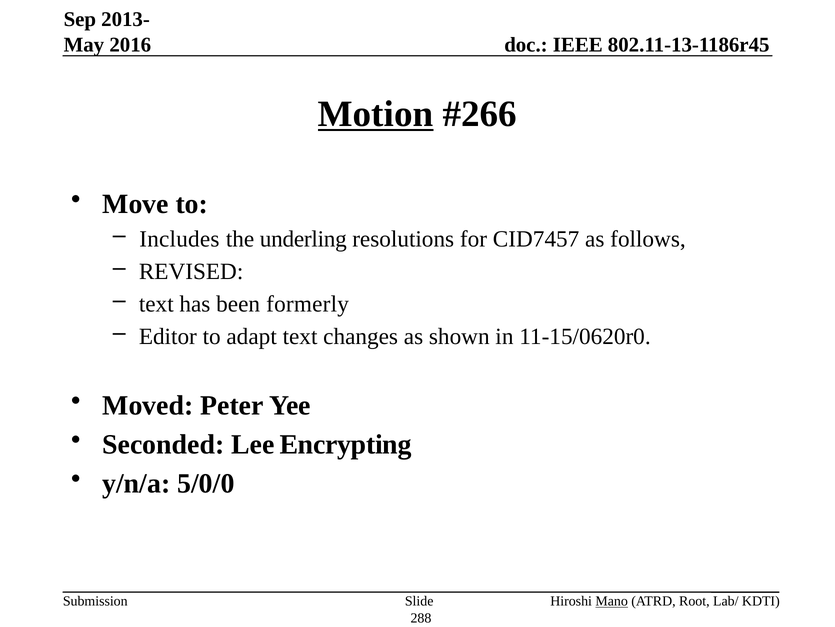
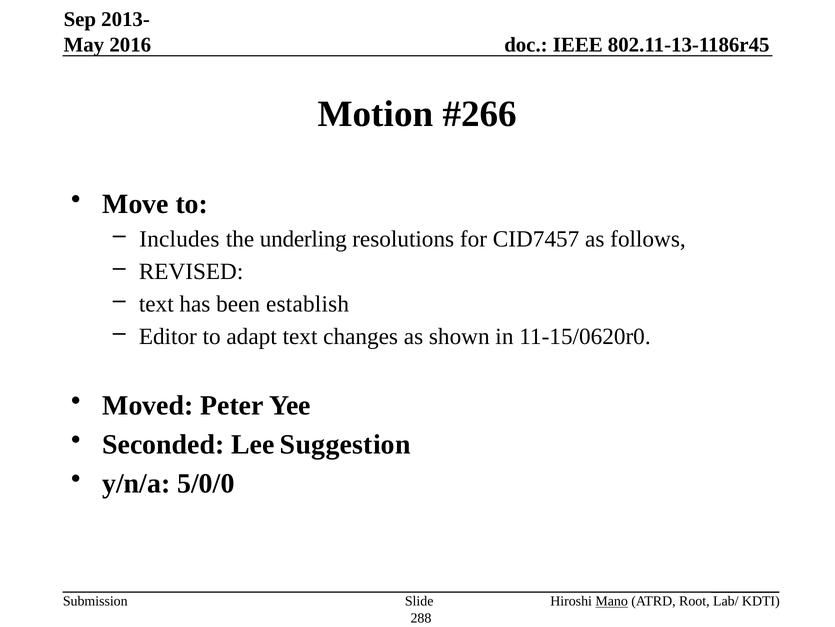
Motion underline: present -> none
formerly: formerly -> establish
Encrypting: Encrypting -> Suggestion
